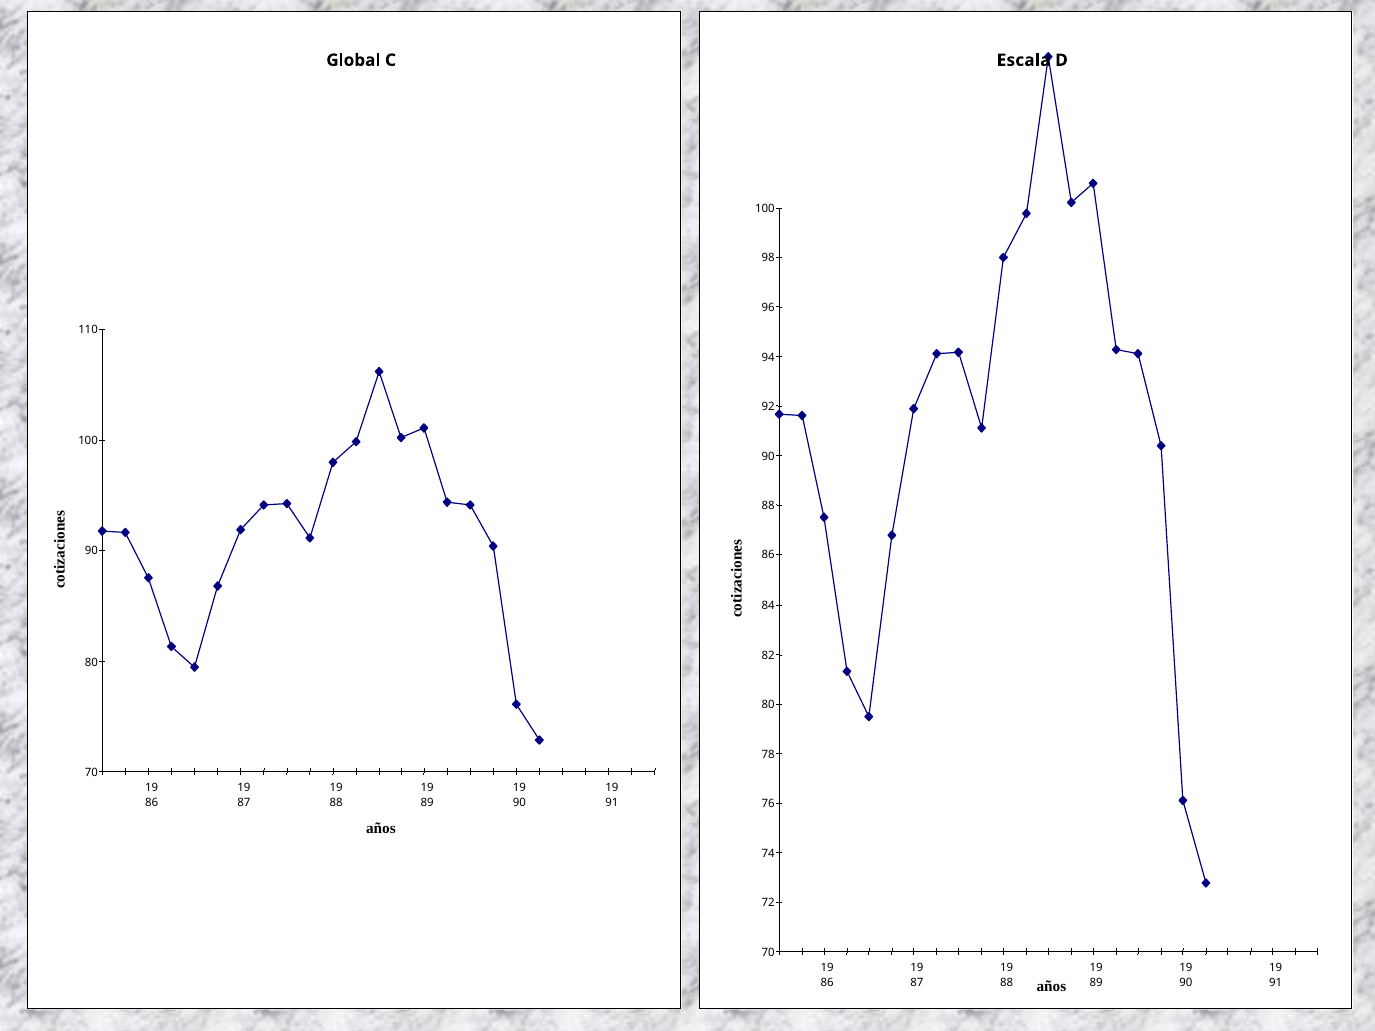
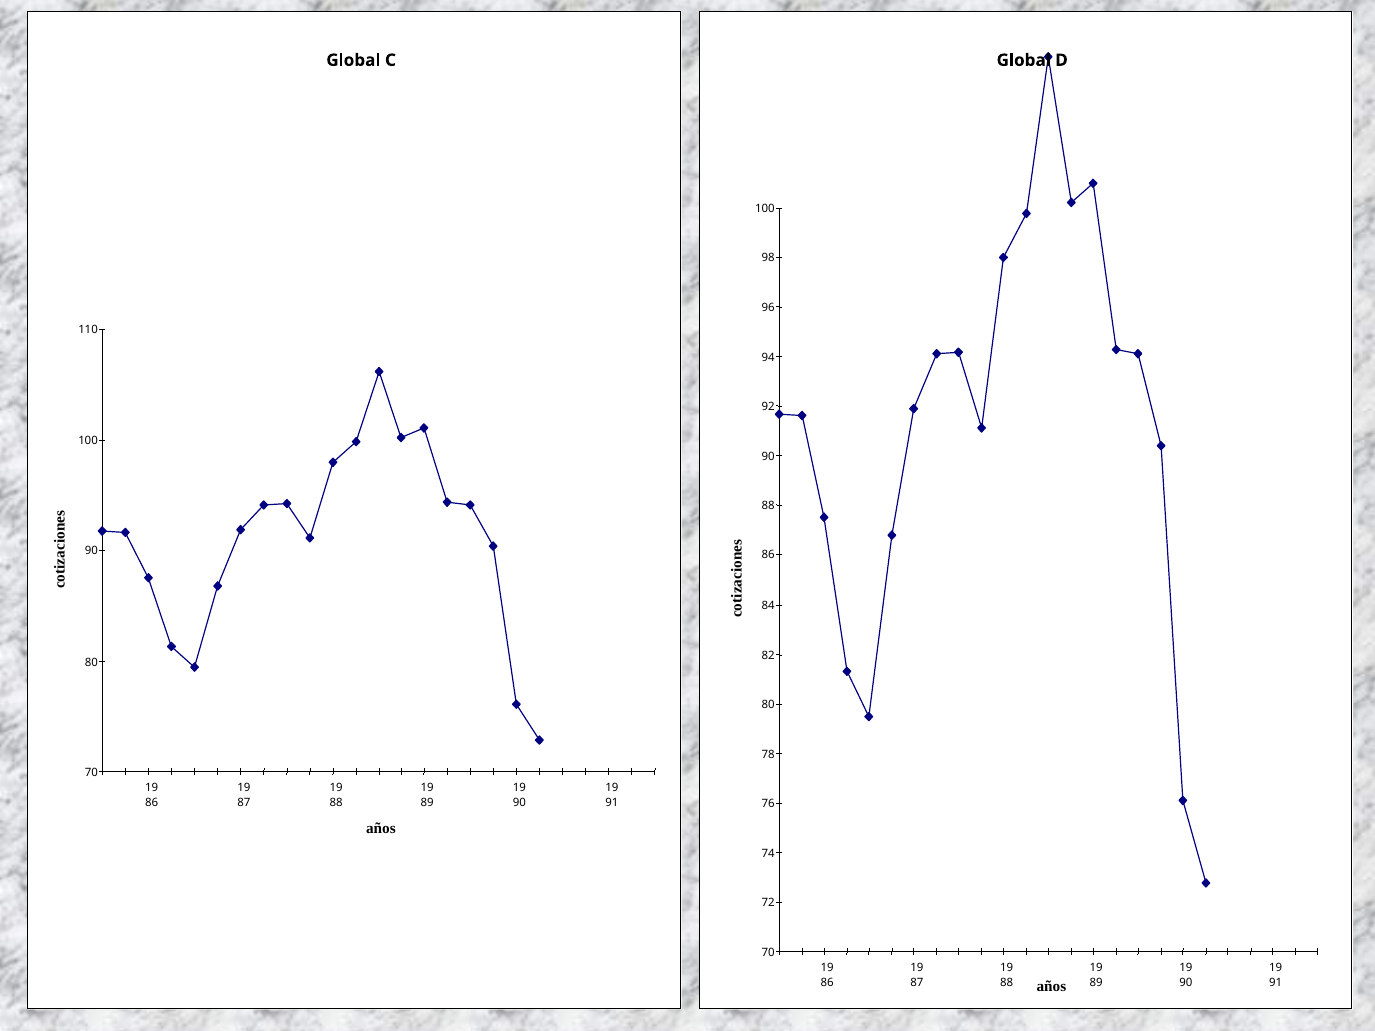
Escala at (1024, 60): Escala -> Global
